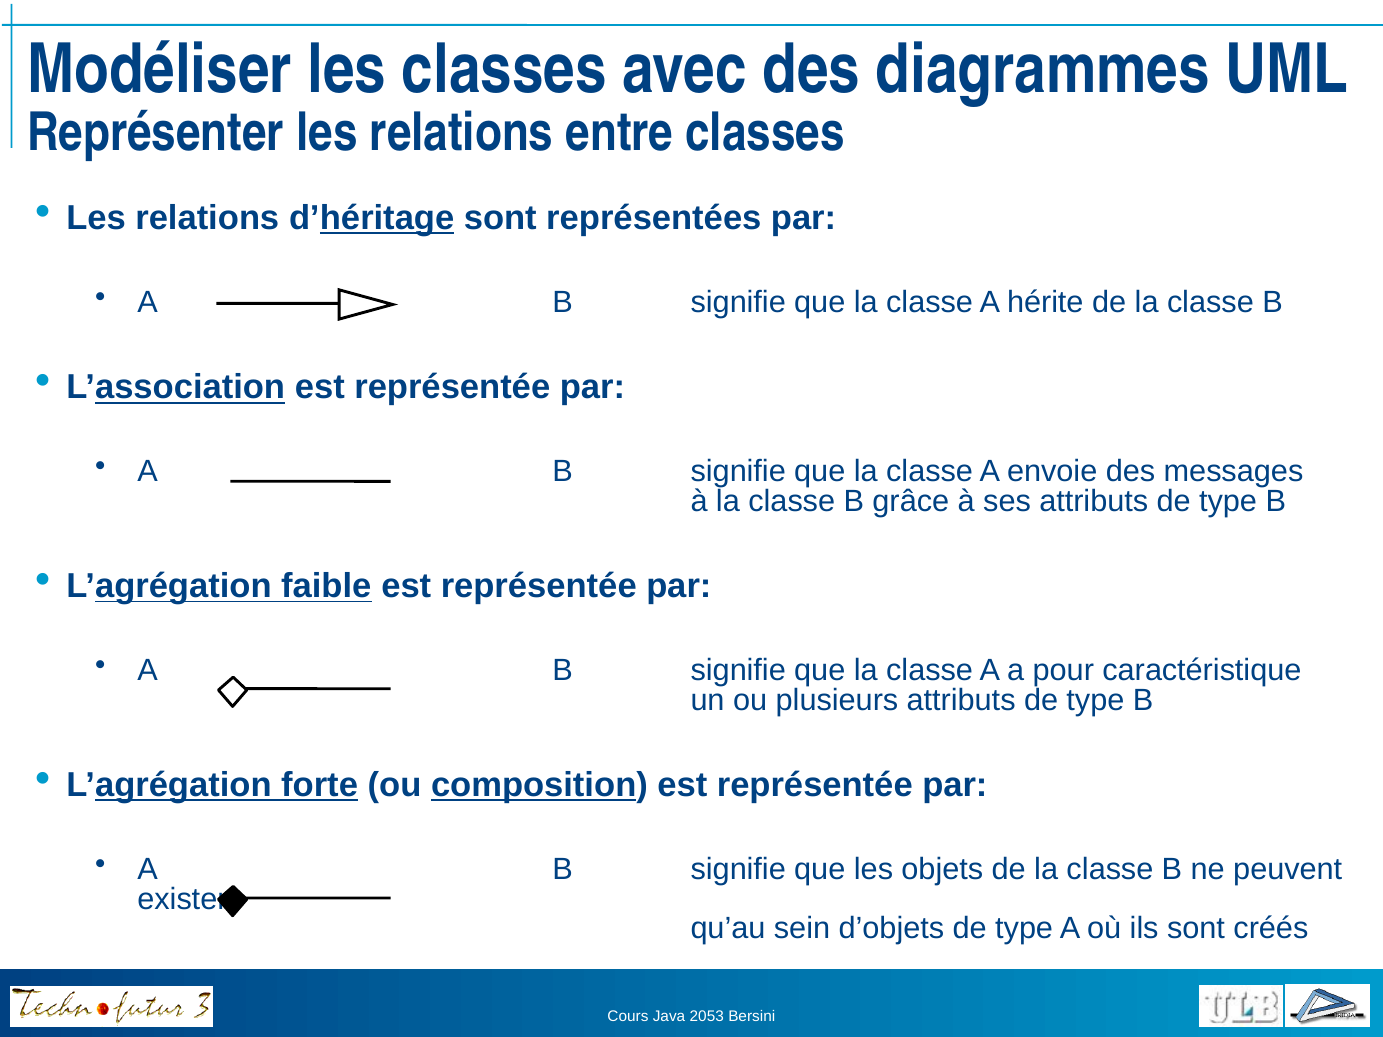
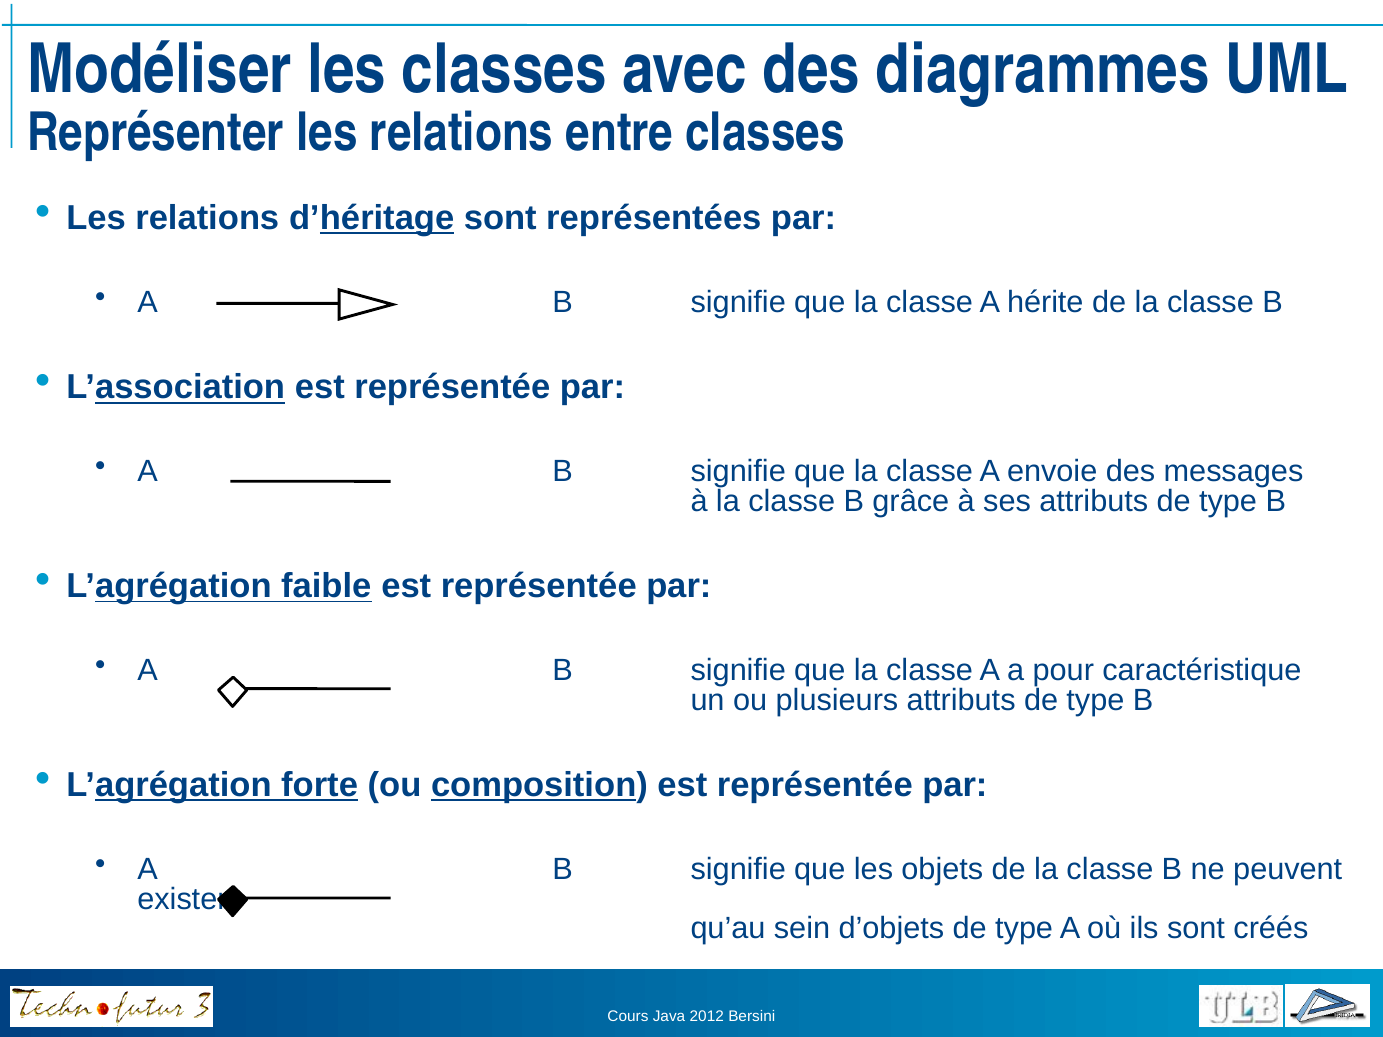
2053: 2053 -> 2012
